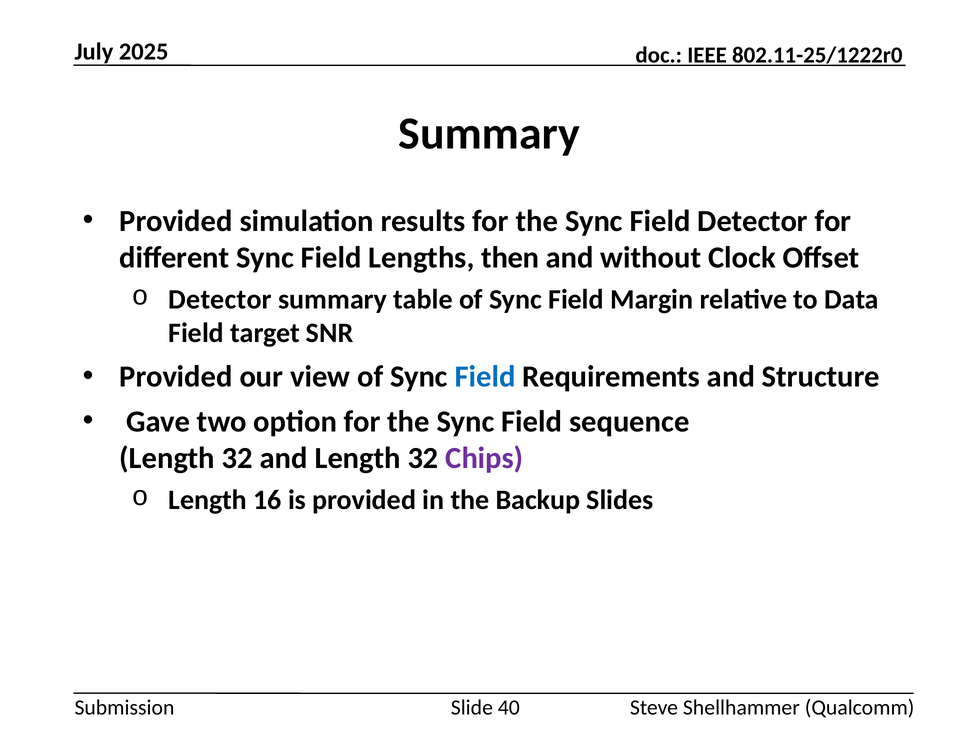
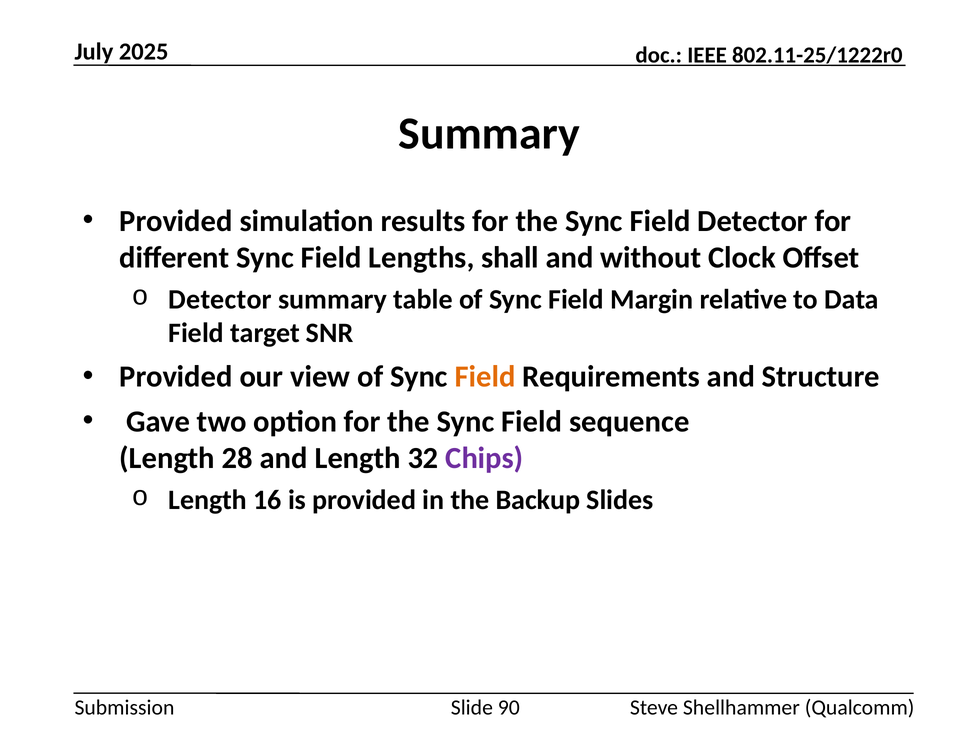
then: then -> shall
Field at (485, 377) colour: blue -> orange
32 at (237, 458): 32 -> 28
40: 40 -> 90
